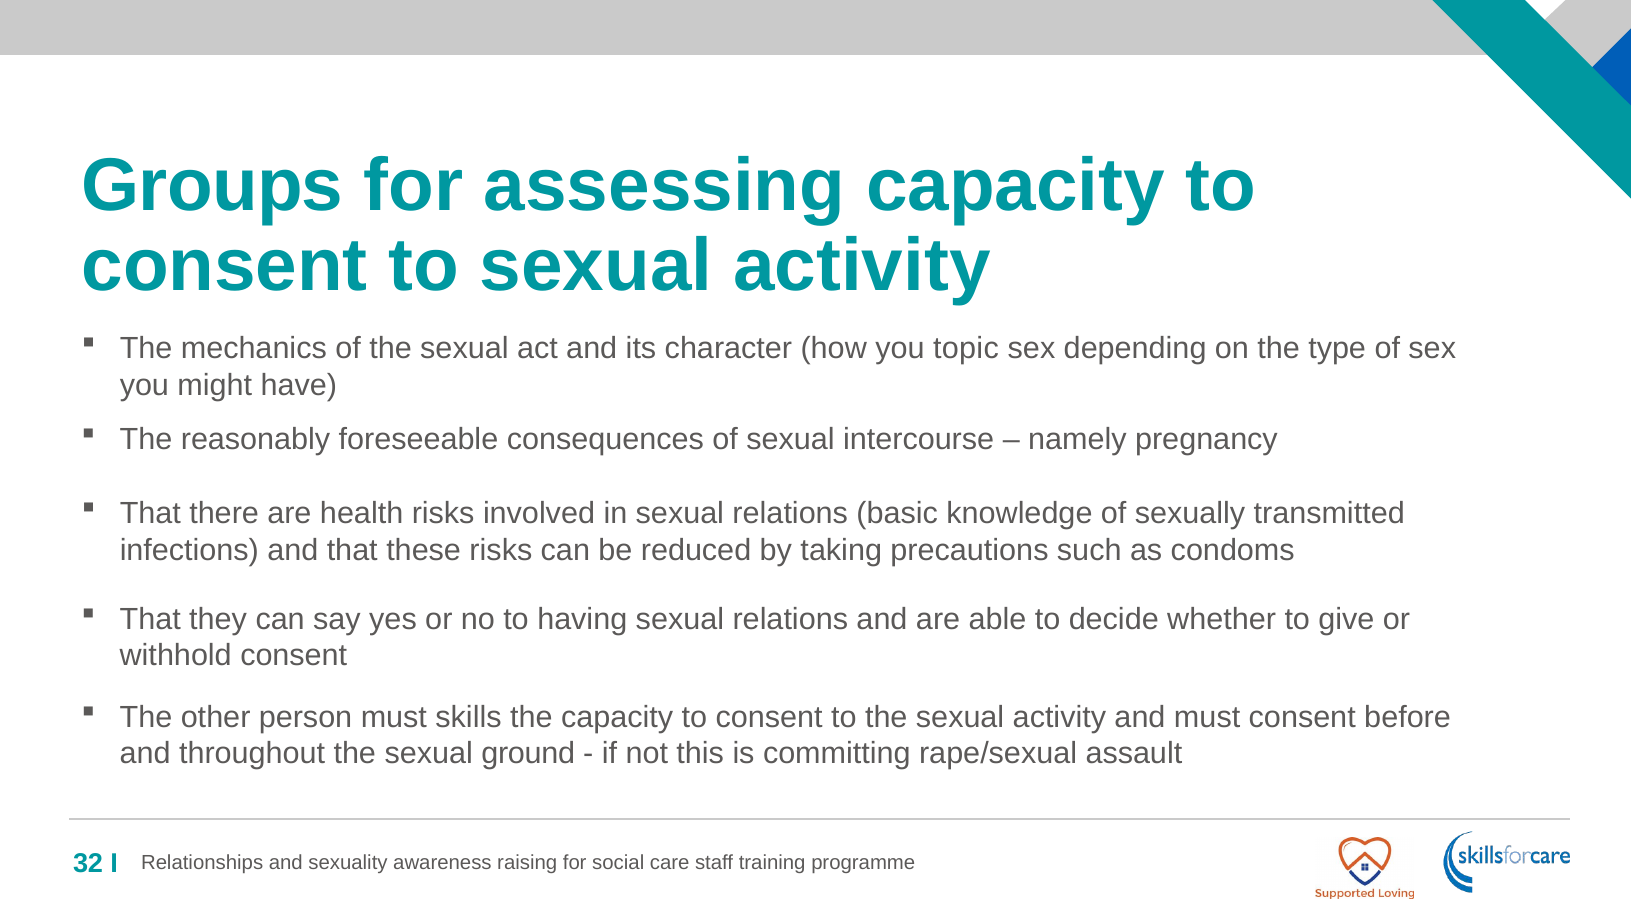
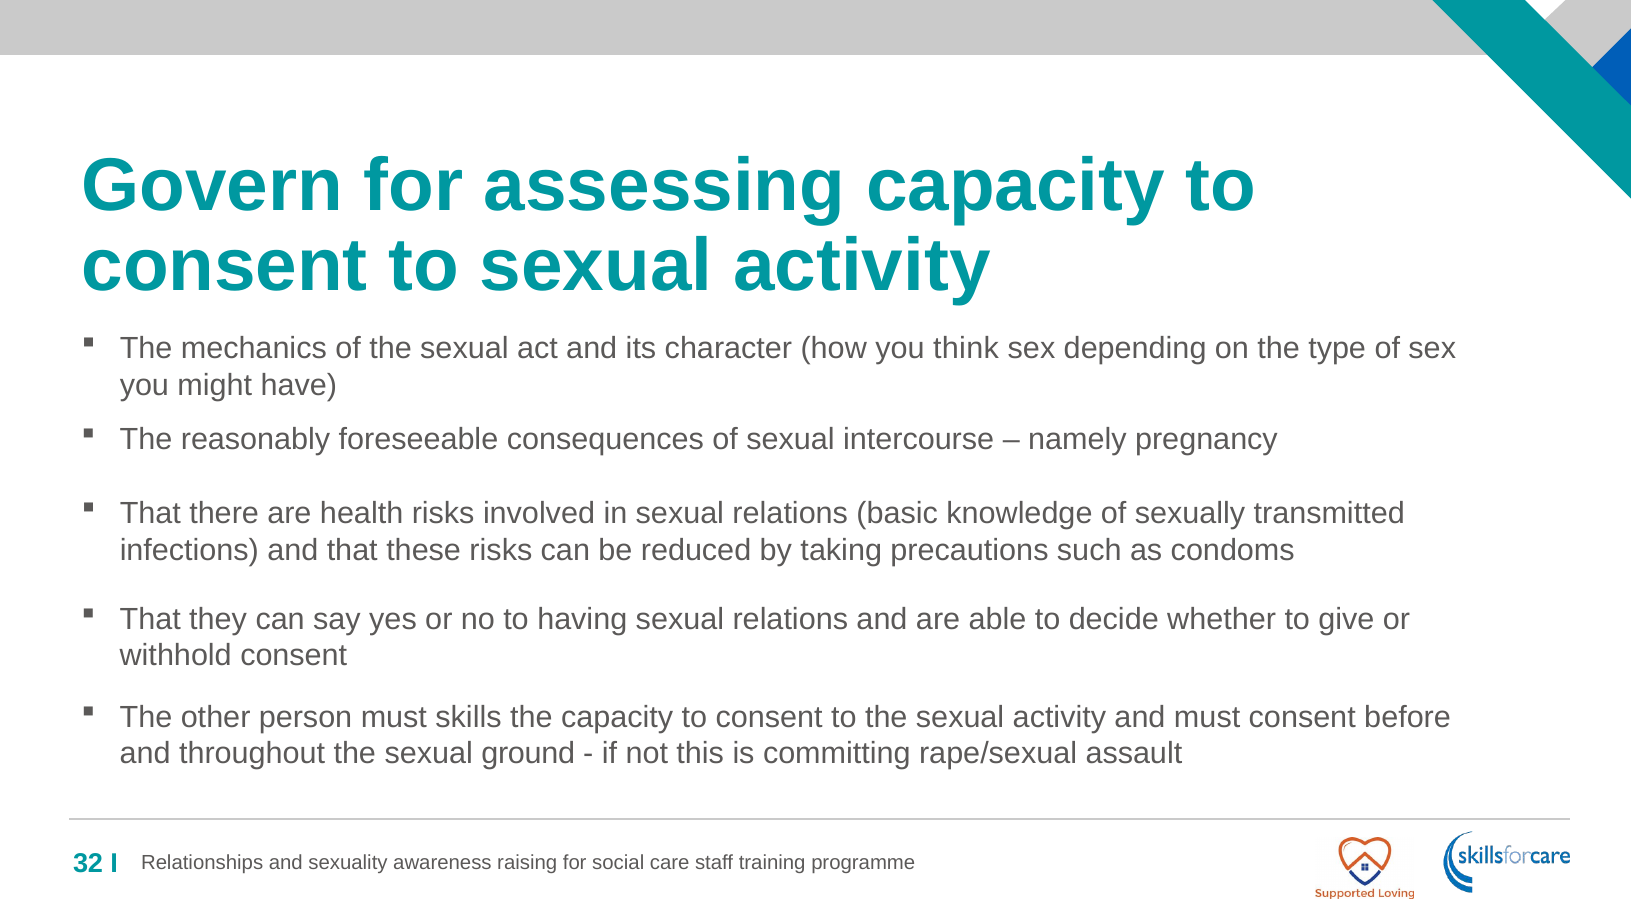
Groups: Groups -> Govern
topic: topic -> think
